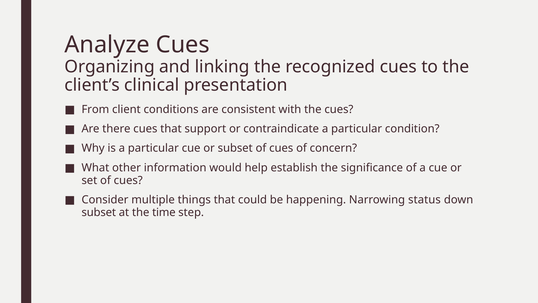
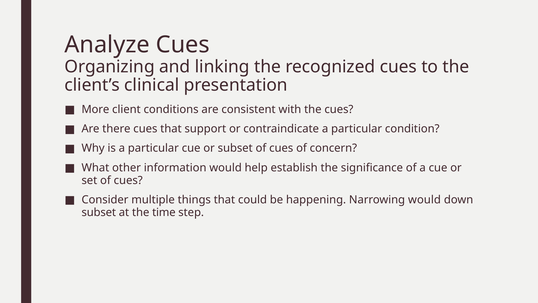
From: From -> More
Narrowing status: status -> would
